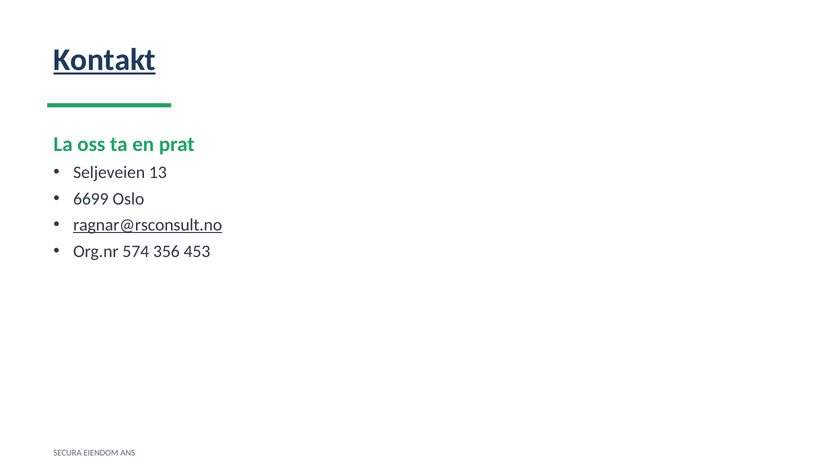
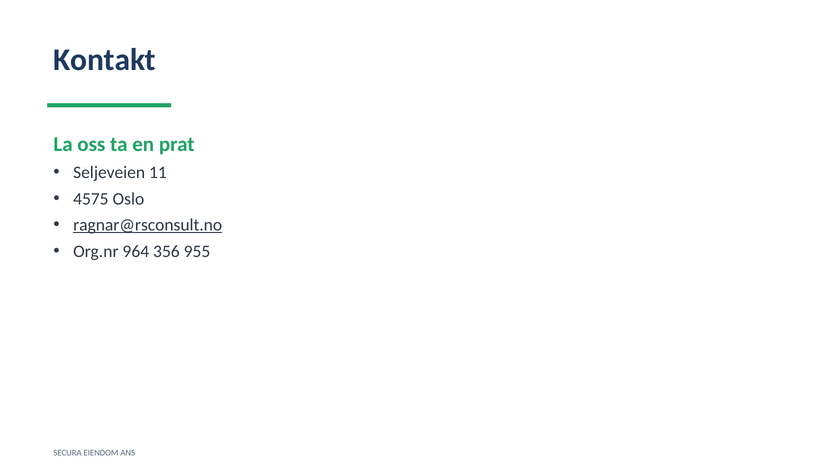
Kontakt underline: present -> none
13: 13 -> 11
6699: 6699 -> 4575
574: 574 -> 964
453: 453 -> 955
